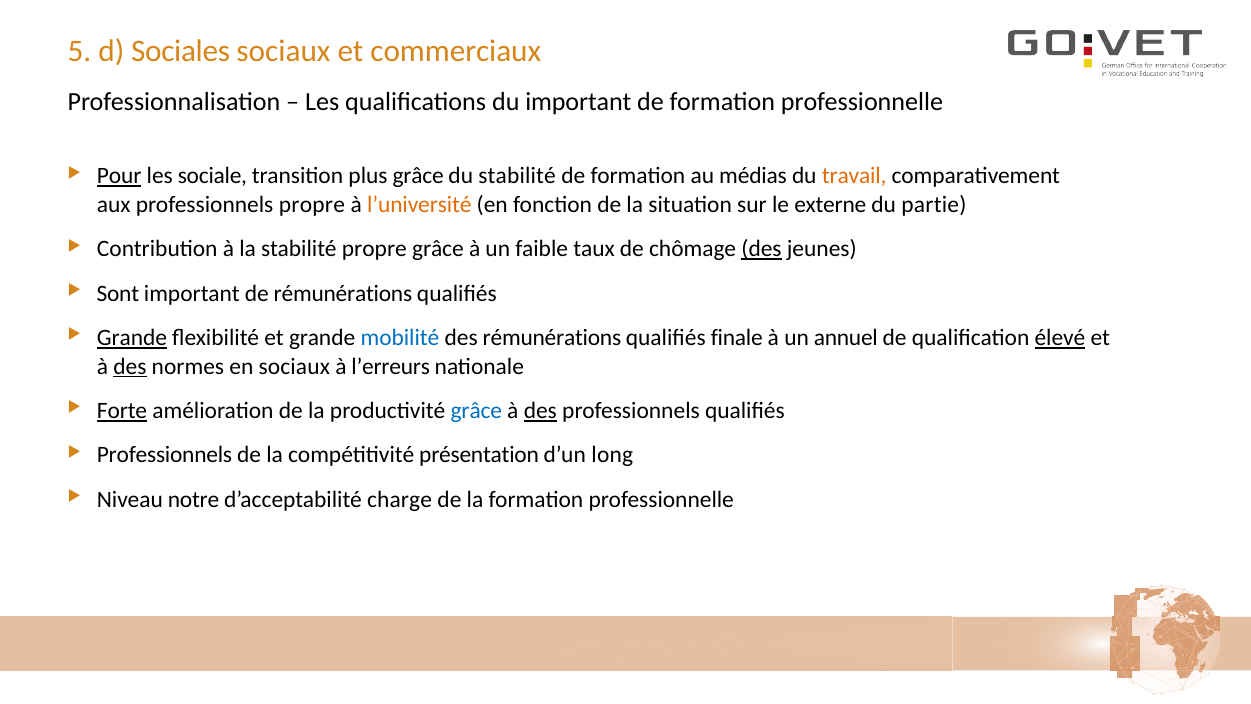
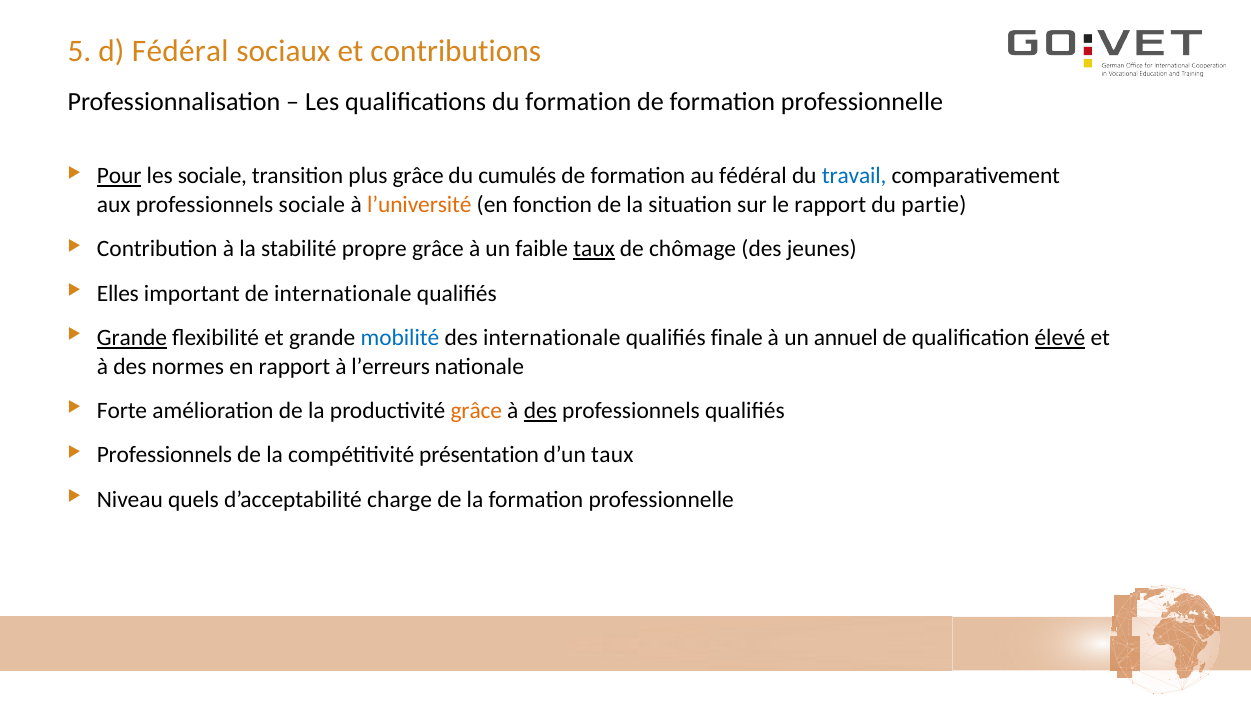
d Sociales: Sociales -> Fédéral
commerciaux: commerciaux -> contributions
du important: important -> formation
du stabilité: stabilité -> cumulés
au médias: médias -> fédéral
travail colour: orange -> blue
professionnels propre: propre -> sociale
le externe: externe -> rapport
taux at (594, 249) underline: none -> present
des at (762, 249) underline: present -> none
Sont: Sont -> Elles
de rémunérations: rémunérations -> internationale
des rémunérations: rémunérations -> internationale
des at (130, 366) underline: present -> none
en sociaux: sociaux -> rapport
Forte underline: present -> none
grâce at (476, 411) colour: blue -> orange
d’un long: long -> taux
notre: notre -> quels
